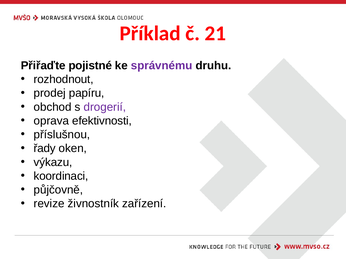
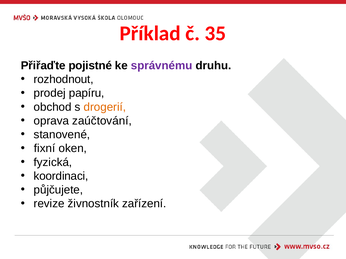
21: 21 -> 35
drogerií colour: purple -> orange
efektivnosti: efektivnosti -> zaúčtování
příslušnou: příslušnou -> stanovené
řady: řady -> fixní
výkazu: výkazu -> fyzická
půjčovně: půjčovně -> půjčujete
